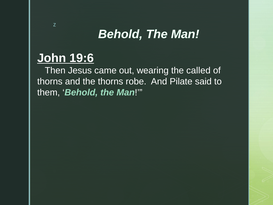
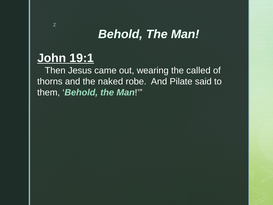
19:6: 19:6 -> 19:1
the thorns: thorns -> naked
